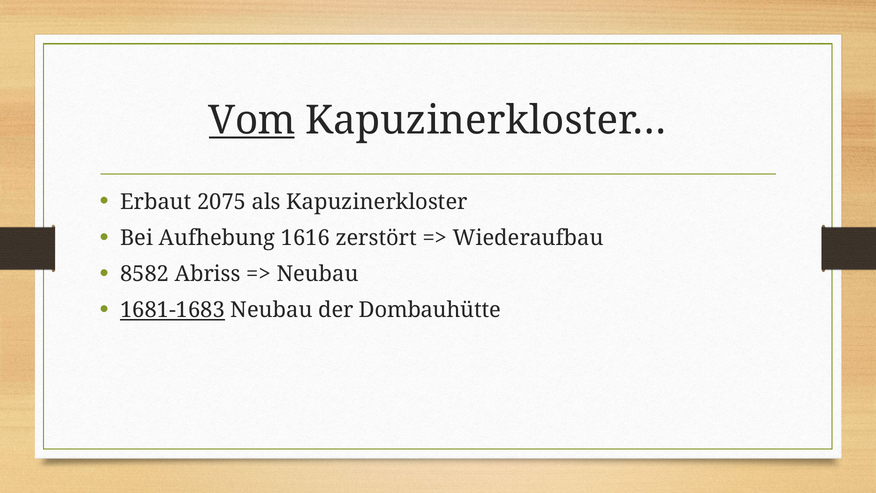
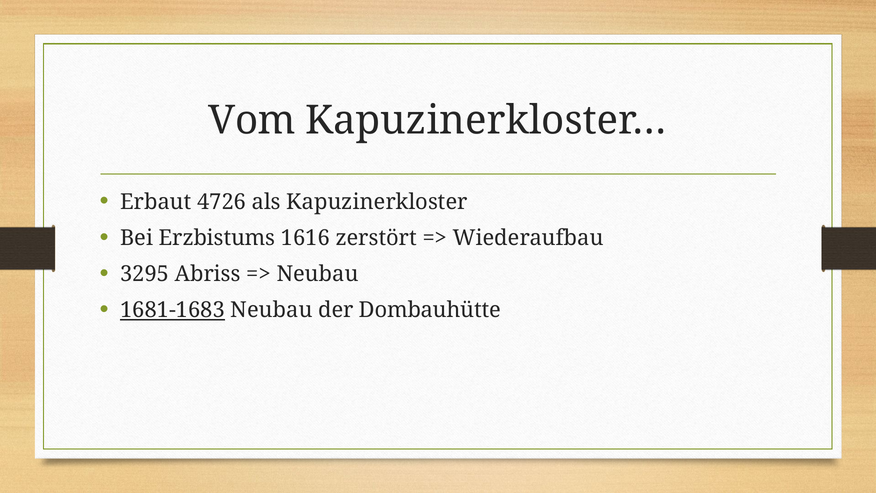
Vom underline: present -> none
2075: 2075 -> 4726
Aufhebung: Aufhebung -> Erzbistums
8582: 8582 -> 3295
